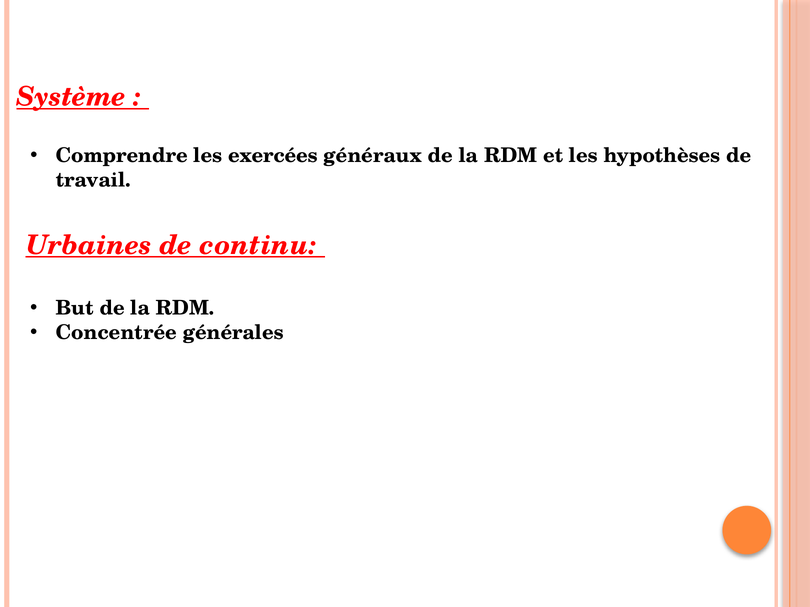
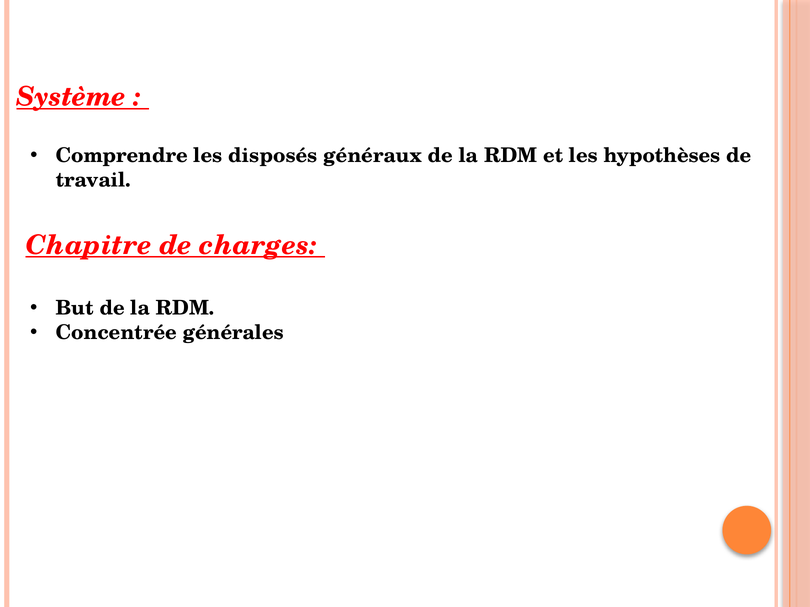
exercées: exercées -> disposés
Urbaines: Urbaines -> Chapitre
continu: continu -> charges
